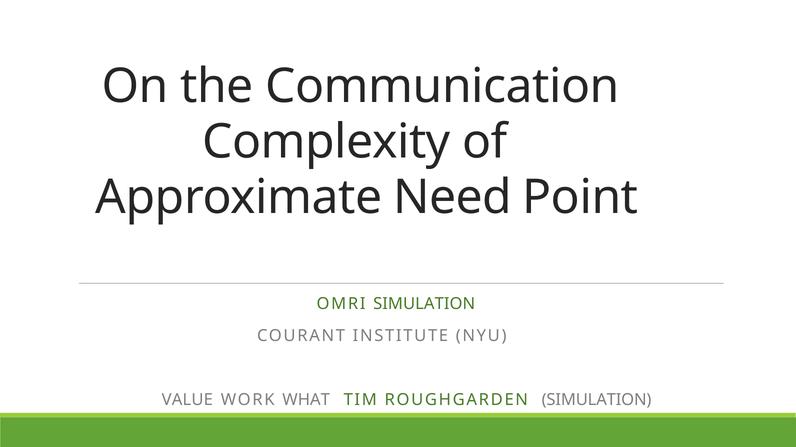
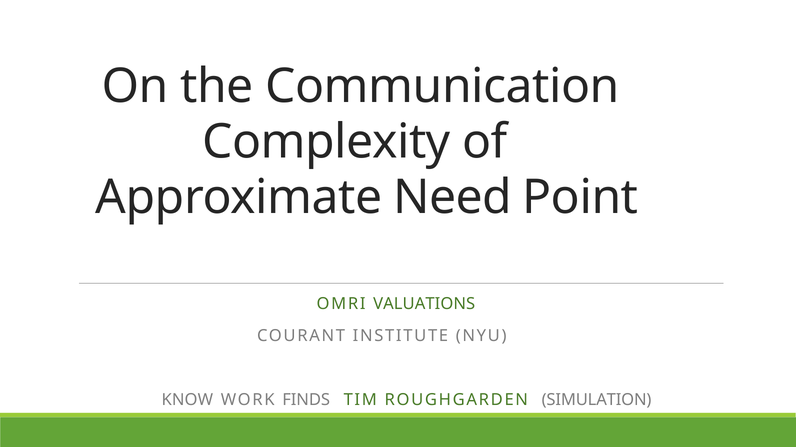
OMRI SIMULATION: SIMULATION -> VALUATIONS
VALUE: VALUE -> KNOW
WHAT: WHAT -> FINDS
